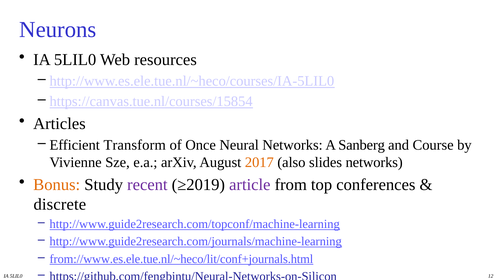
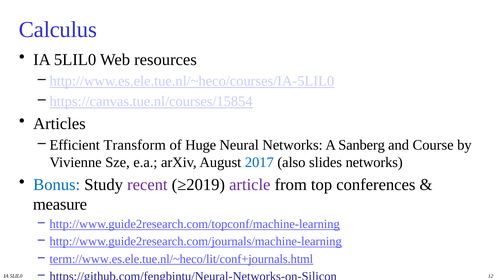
Neurons: Neurons -> Calculus
Once: Once -> Huge
2017 colour: orange -> blue
Bonus colour: orange -> blue
discrete: discrete -> measure
from://www.es.ele.tue.nl/~heco/lit/conf+journals.html: from://www.es.ele.tue.nl/~heco/lit/conf+journals.html -> term://www.es.ele.tue.nl/~heco/lit/conf+journals.html
